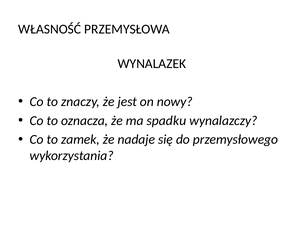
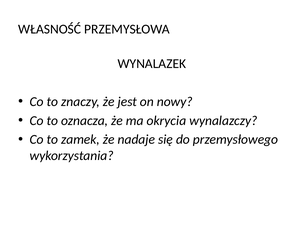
spadku: spadku -> okrycia
